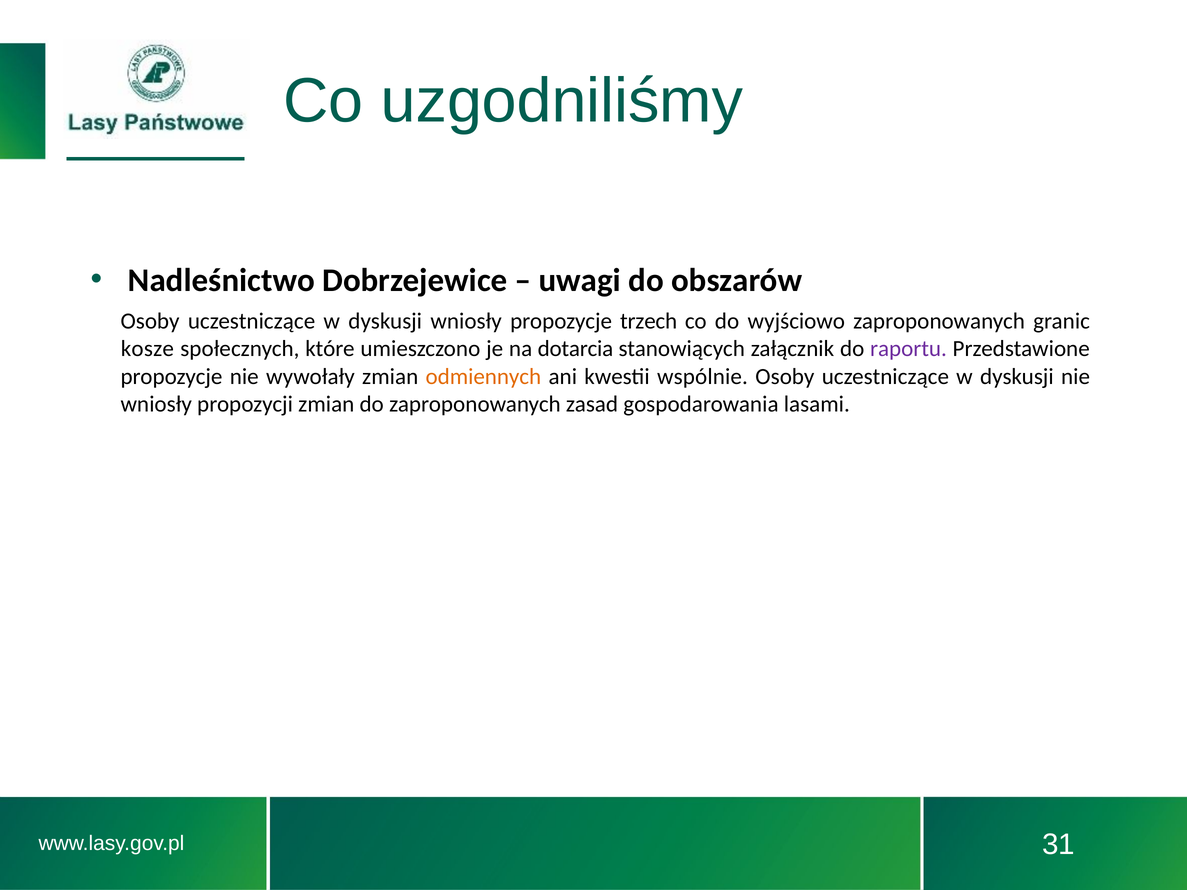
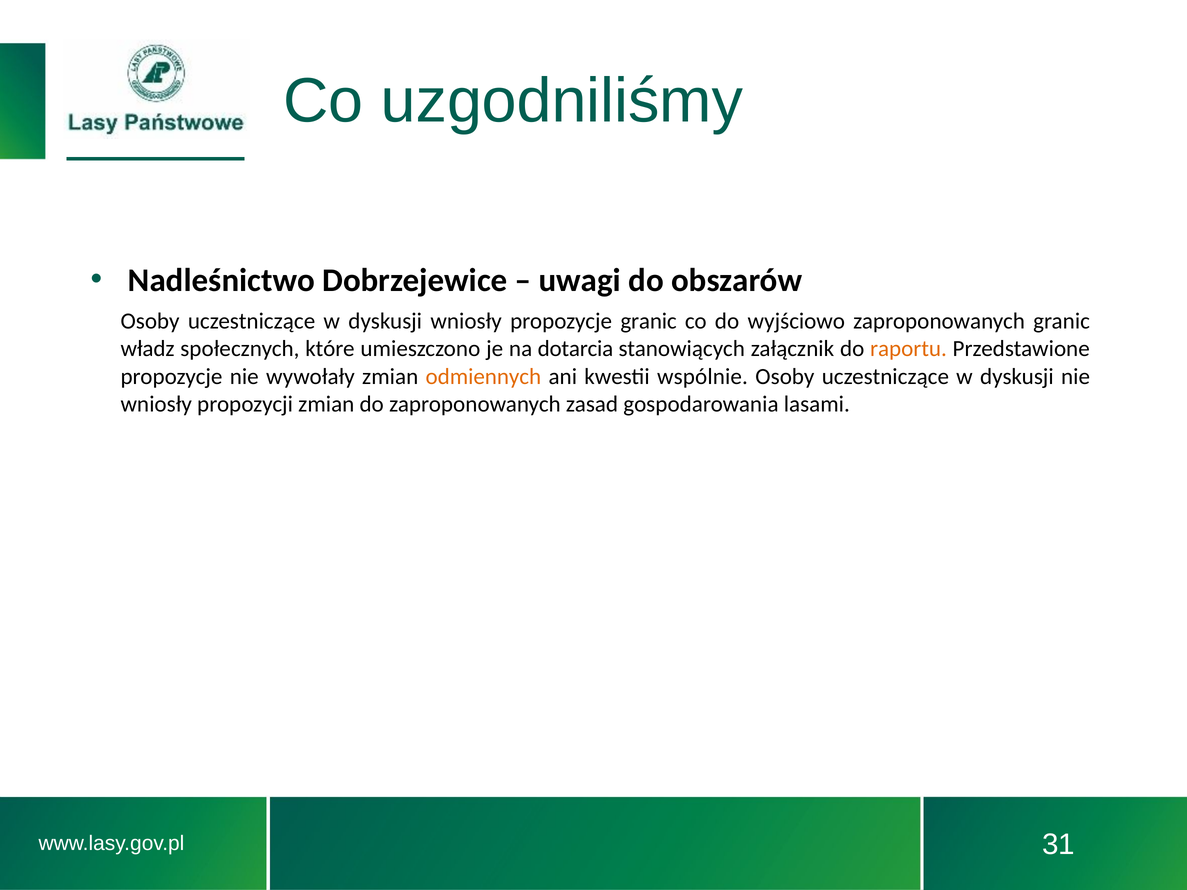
propozycje trzech: trzech -> granic
kosze: kosze -> władz
raportu colour: purple -> orange
